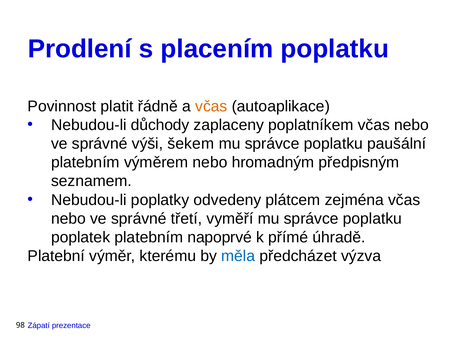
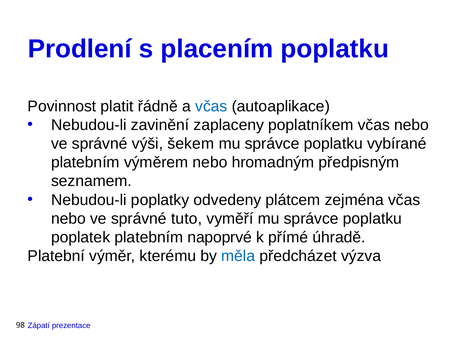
včas at (211, 106) colour: orange -> blue
důchody: důchody -> zavinění
paušální: paušální -> vybírané
třetí: třetí -> tuto
